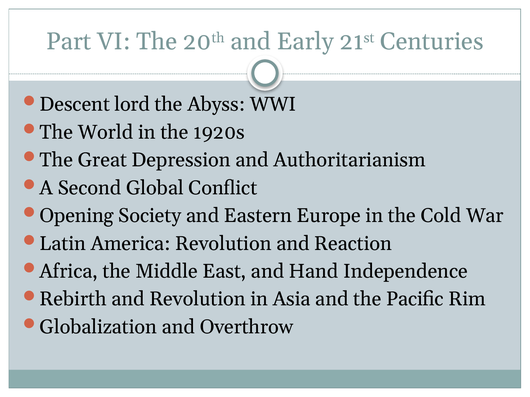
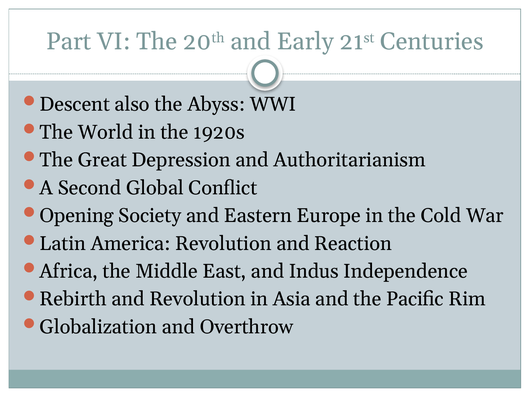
lord: lord -> also
Hand: Hand -> Indus
